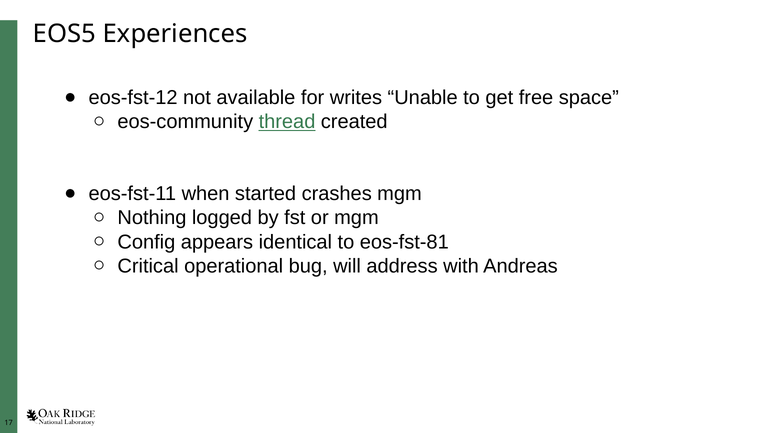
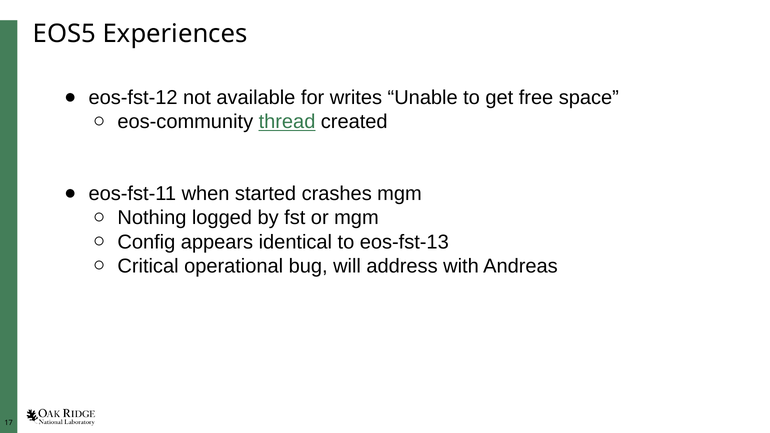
eos-fst-81: eos-fst-81 -> eos-fst-13
